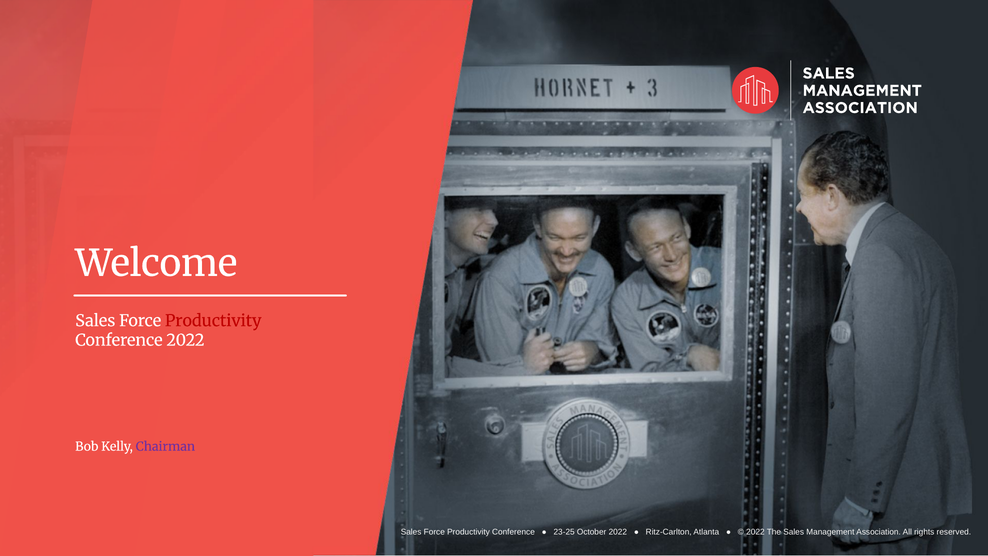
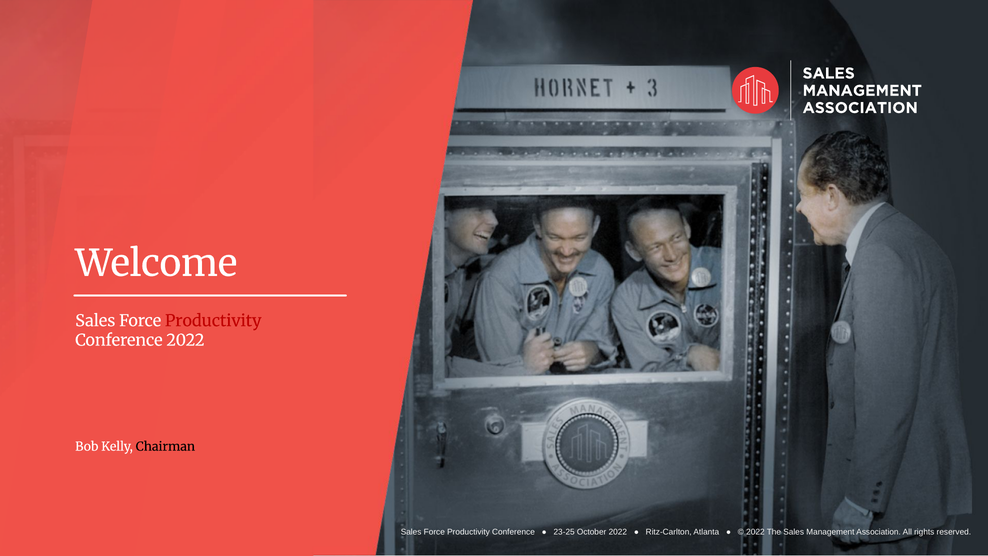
Chairman colour: purple -> black
